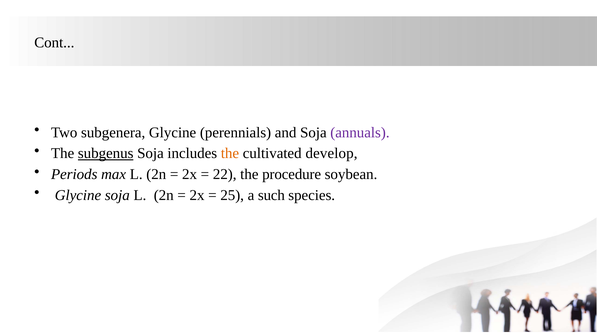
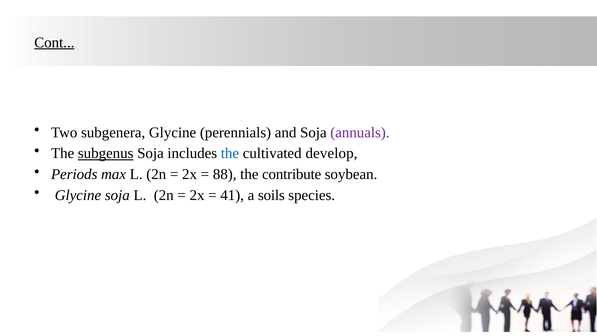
Cont underline: none -> present
the at (230, 153) colour: orange -> blue
22: 22 -> 88
procedure: procedure -> contribute
25: 25 -> 41
such: such -> soils
